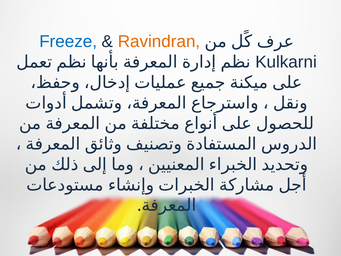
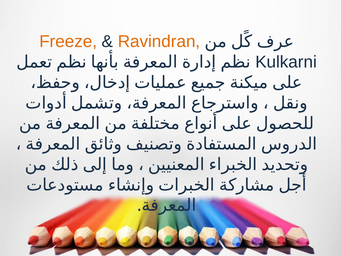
Freeze colour: blue -> orange
